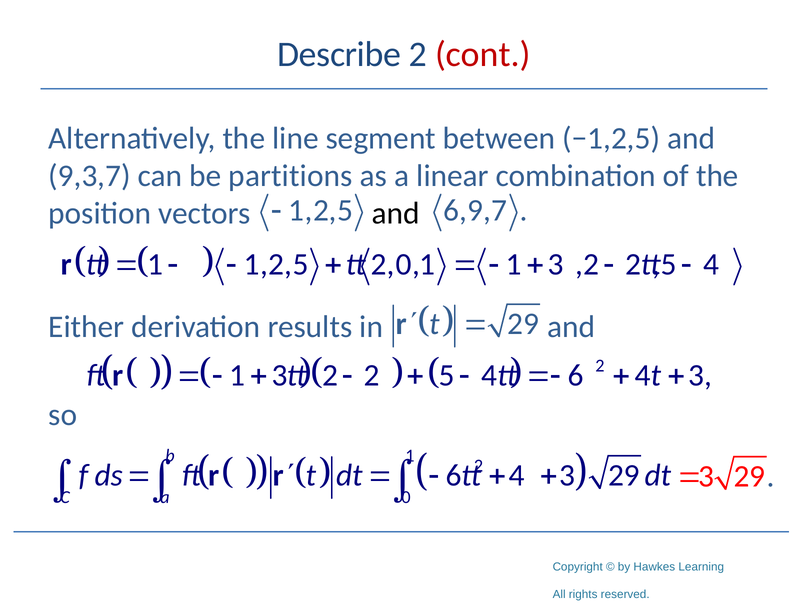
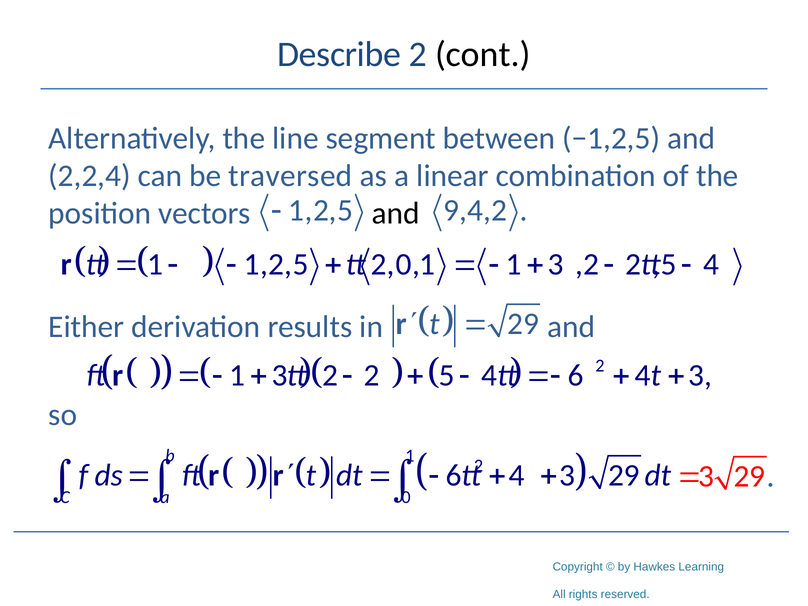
cont colour: red -> black
9,3,7: 9,3,7 -> 2,2,4
partitions: partitions -> traversed
6,9,7: 6,9,7 -> 9,4,2
